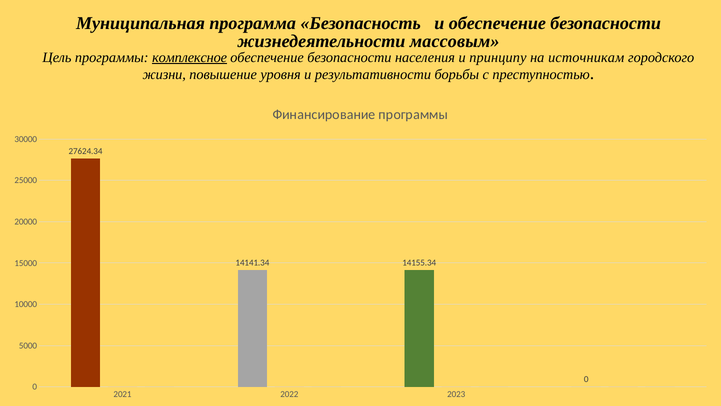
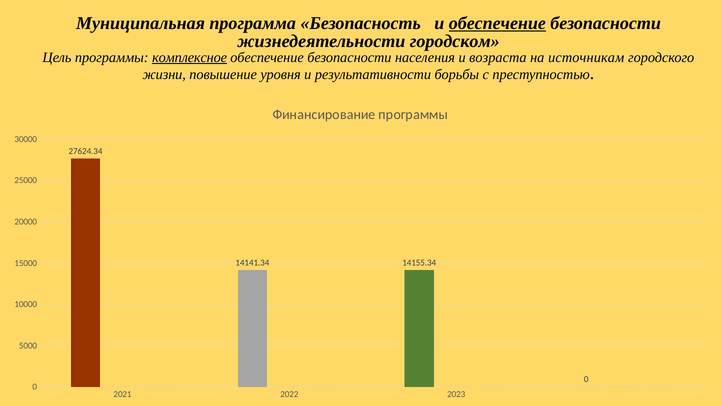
обеспечение at (497, 23) underline: none -> present
массовым: массовым -> городском
принципу: принципу -> возраста
